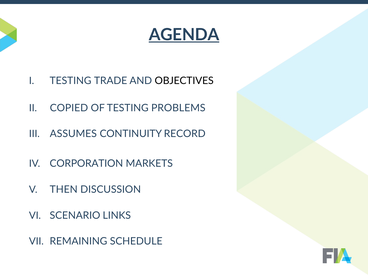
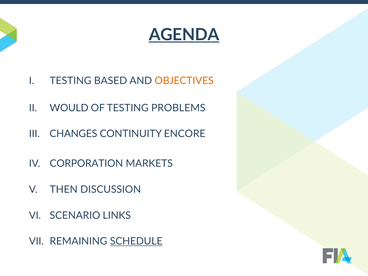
TRADE: TRADE -> BASED
OBJECTIVES colour: black -> orange
COPIED: COPIED -> WOULD
ASSUMES: ASSUMES -> CHANGES
RECORD: RECORD -> ENCORE
SCHEDULE underline: none -> present
